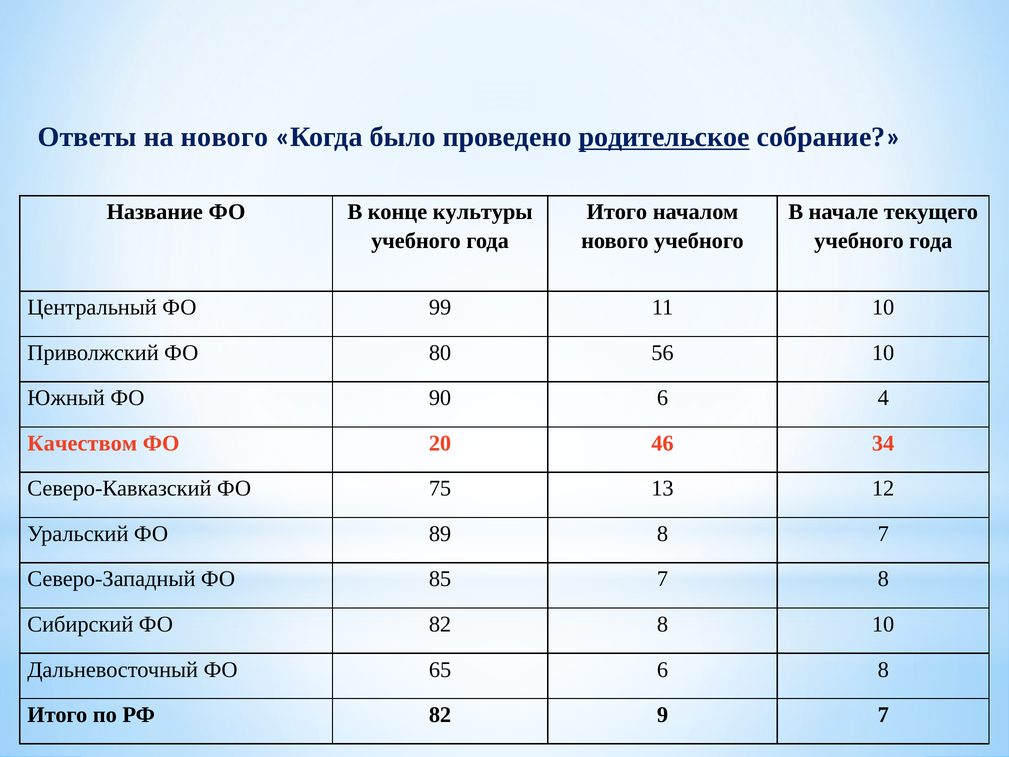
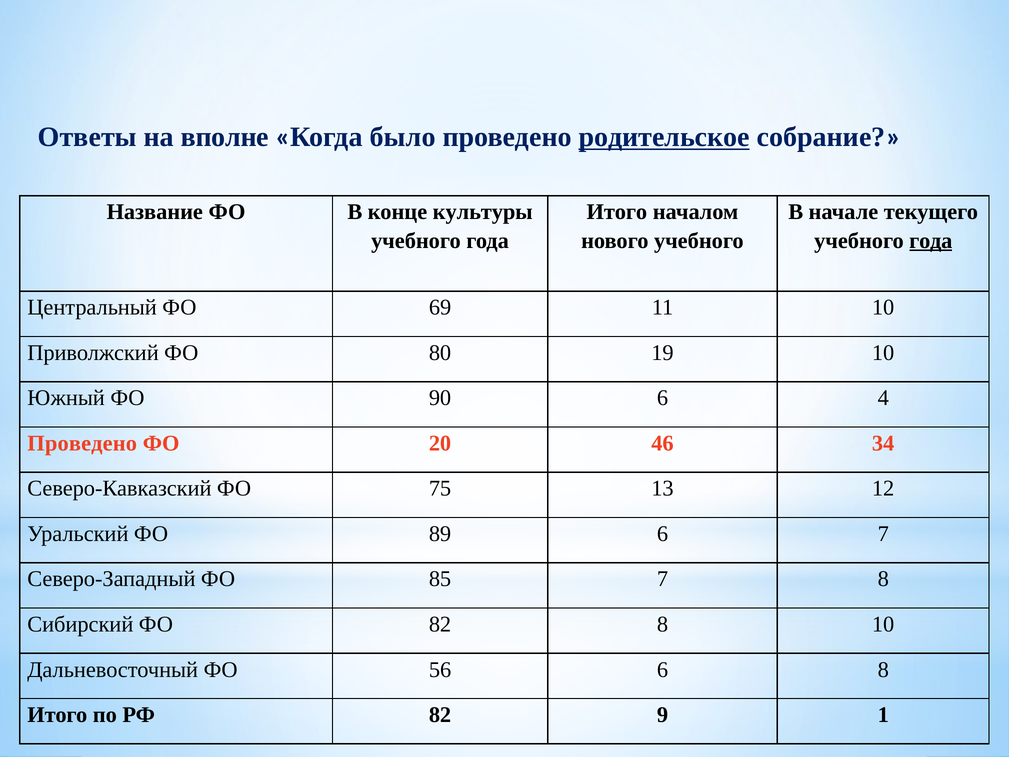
на нового: нового -> вполне
года at (931, 241) underline: none -> present
99: 99 -> 69
56: 56 -> 19
Качеством at (82, 443): Качеством -> Проведено
89 8: 8 -> 6
65: 65 -> 56
9 7: 7 -> 1
